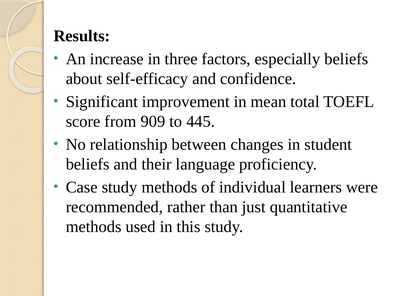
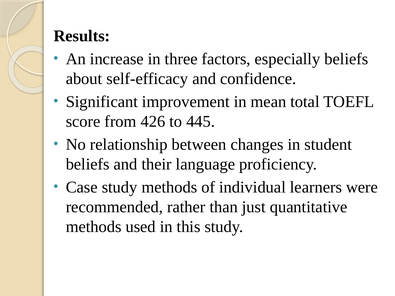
909: 909 -> 426
